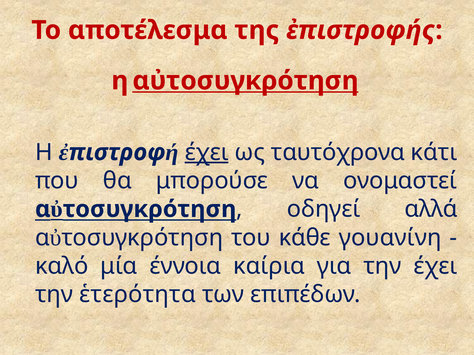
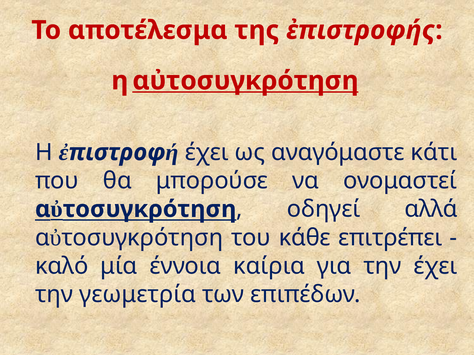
έχει at (207, 153) underline: present -> none
ταυτόχρονα: ταυτόχρονα -> αναγόμαστε
γουανίνη: γουανίνη -> επιτρέπει
ἑτερότητα: ἑτερότητα -> γεωμετρία
